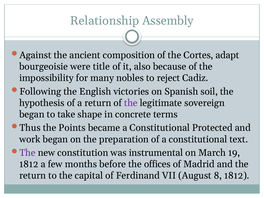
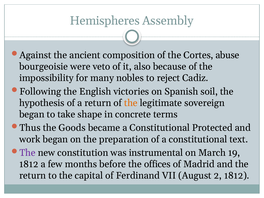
Relationship: Relationship -> Hemispheres
adapt: adapt -> abuse
title: title -> veto
the at (131, 103) colour: purple -> orange
Points: Points -> Goods
8: 8 -> 2
